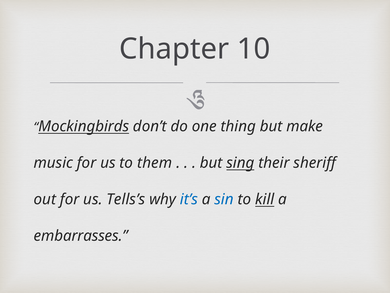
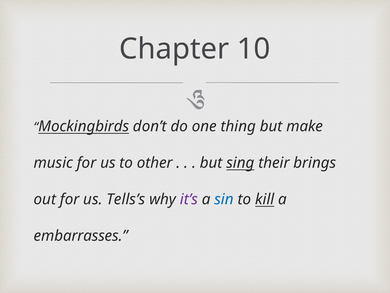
them: them -> other
sheriff: sheriff -> brings
it’s colour: blue -> purple
